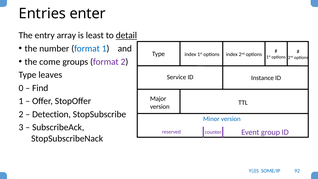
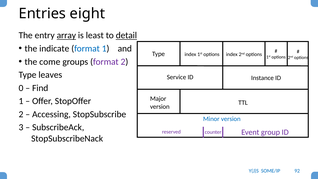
enter: enter -> eight
array underline: none -> present
number: number -> indicate
Detection: Detection -> Accessing
